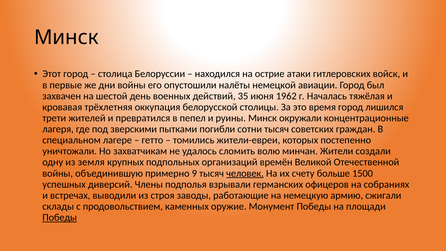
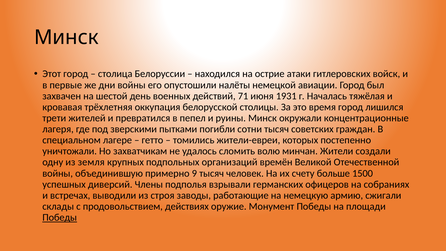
35: 35 -> 71
1962: 1962 -> 1931
человек underline: present -> none
каменных: каменных -> действиях
